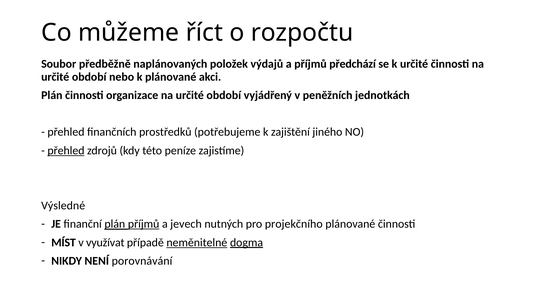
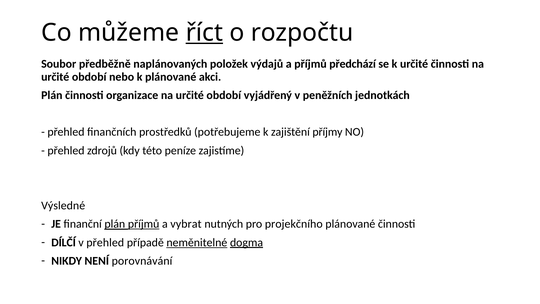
říct underline: none -> present
jiného: jiného -> příjmy
přehled at (66, 150) underline: present -> none
jevech: jevech -> vybrat
MÍST: MÍST -> DÍLČÍ
v využívat: využívat -> přehled
